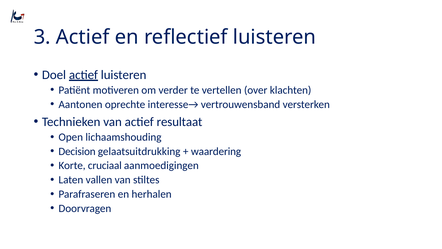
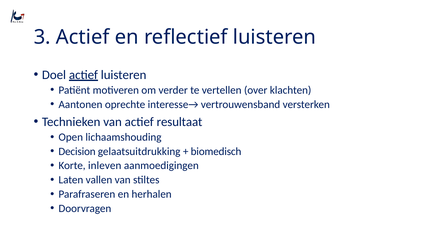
waardering: waardering -> biomedisch
cruciaal: cruciaal -> inleven
